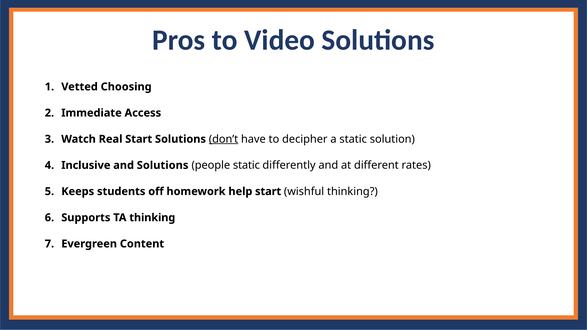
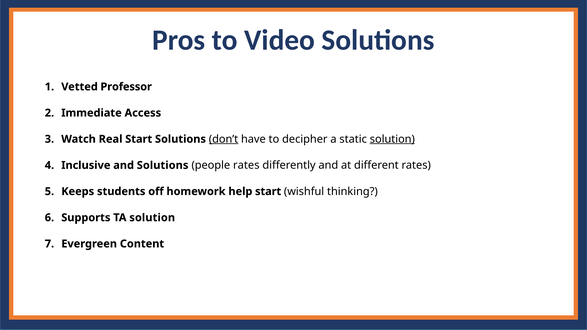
Choosing: Choosing -> Professor
solution at (392, 139) underline: none -> present
people static: static -> rates
TA thinking: thinking -> solution
